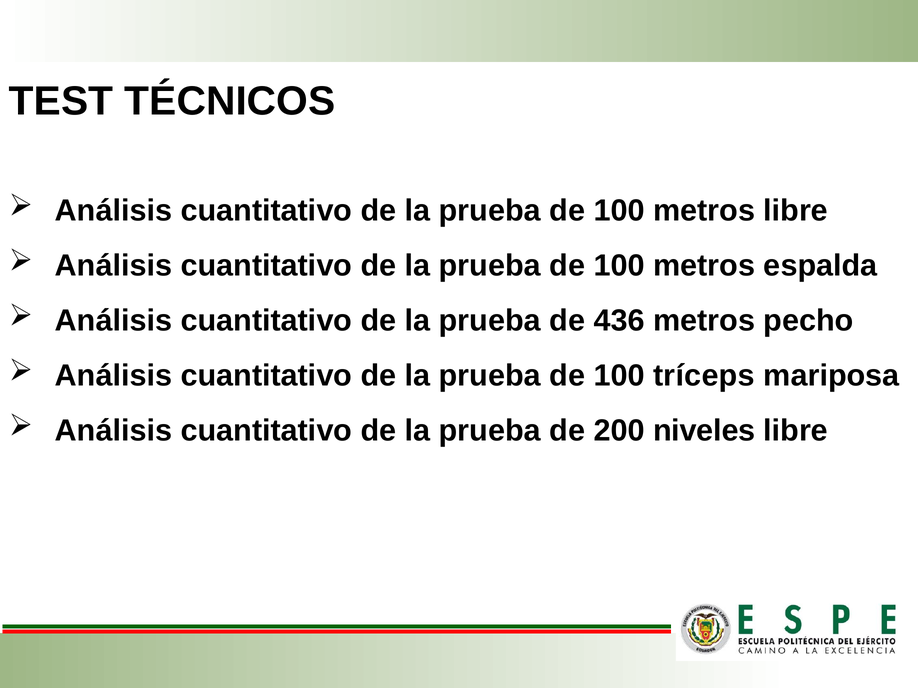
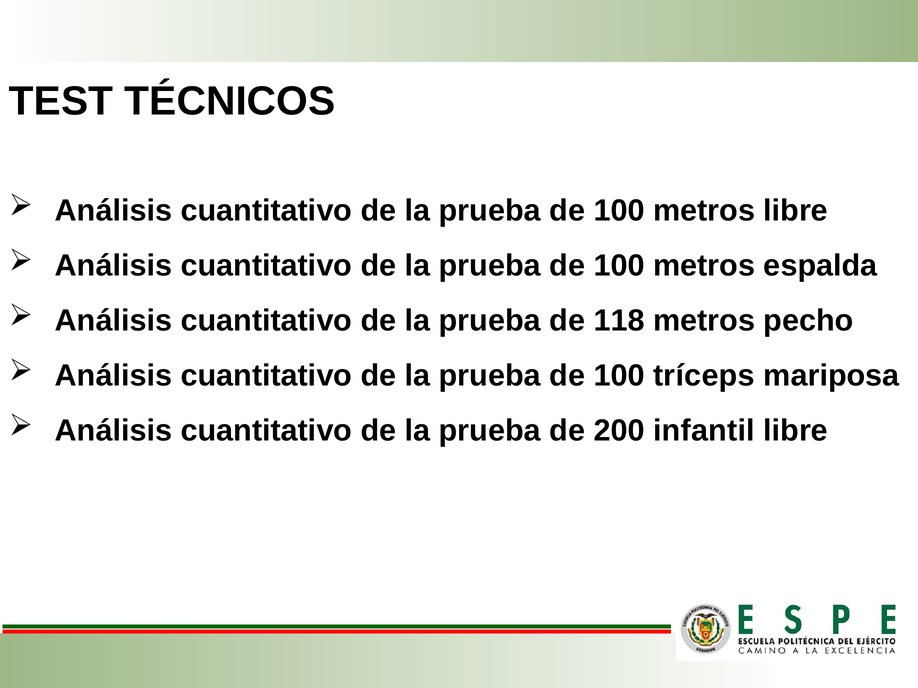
436: 436 -> 118
niveles: niveles -> infantil
